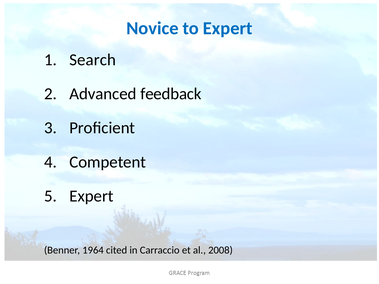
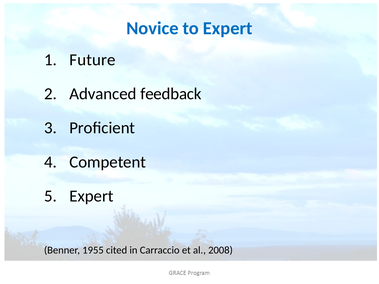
Search: Search -> Future
1964: 1964 -> 1955
